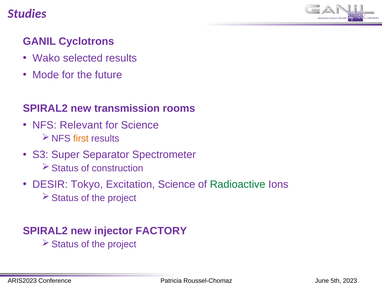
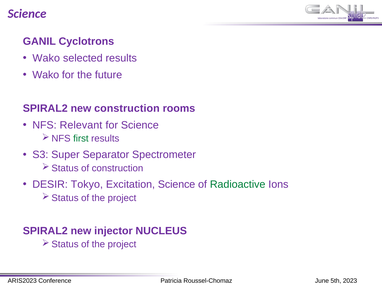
Studies at (27, 14): Studies -> Science
Mode at (46, 75): Mode -> Wako
new transmission: transmission -> construction
first colour: orange -> green
FACTORY: FACTORY -> NUCLEUS
